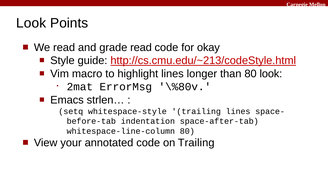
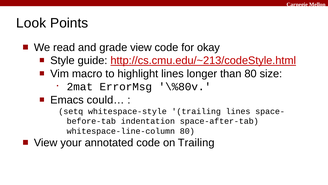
grade read: read -> view
80 look: look -> size
strlen…: strlen… -> could…
